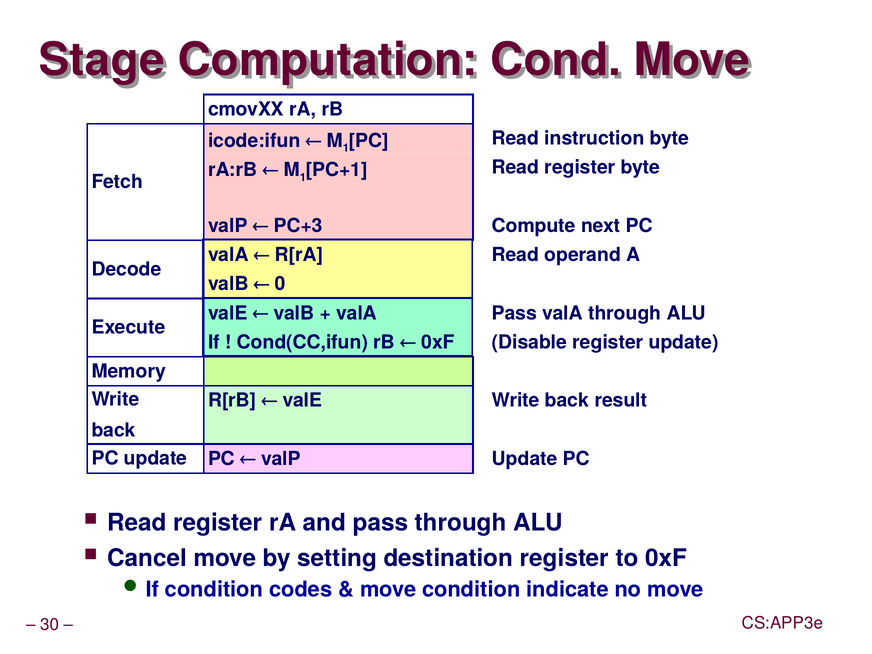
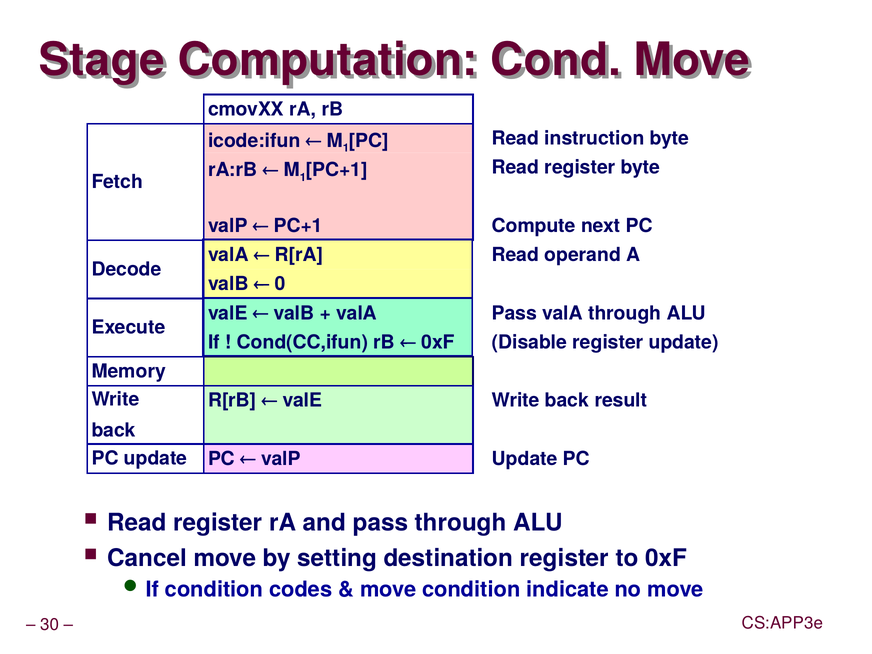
PC+3 at (298, 226): PC+3 -> PC+1
